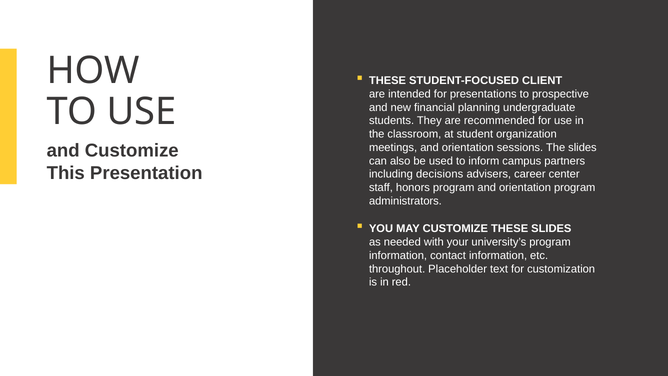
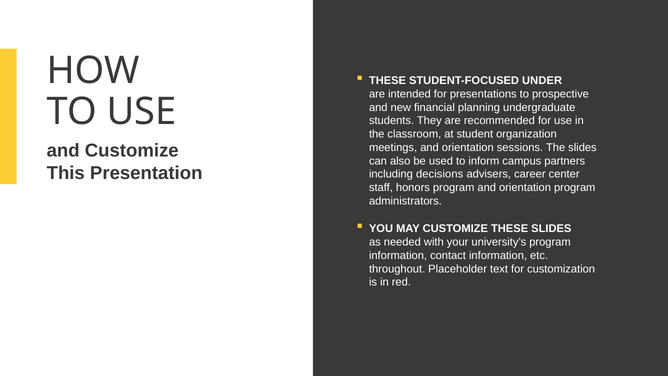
CLIENT: CLIENT -> UNDER
